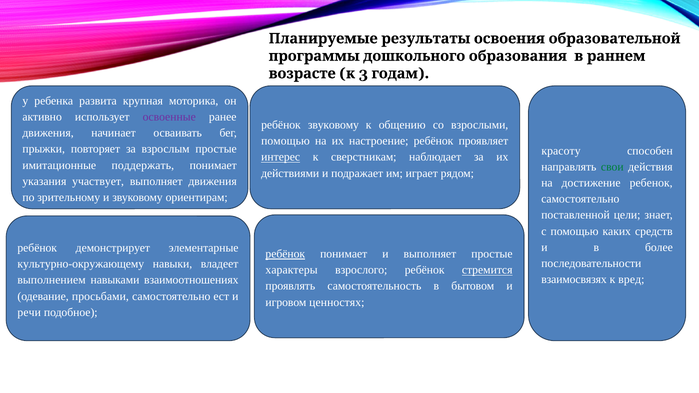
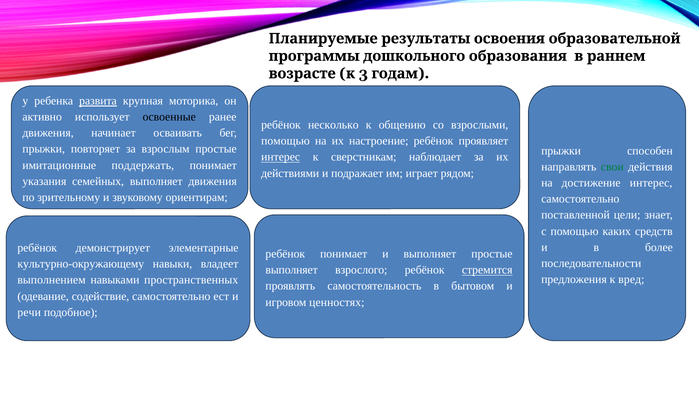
развита underline: none -> present
освоенные colour: purple -> black
ребёнок звуковому: звуковому -> несколько
красоту at (561, 151): красоту -> прыжки
участвует: участвует -> семейных
достижение ребенок: ребенок -> интерес
ребёнок at (285, 254) underline: present -> none
характеры at (292, 270): характеры -> выполняет
взаимосвязях: взаимосвязях -> предложения
взаимоотношениях: взаимоотношениях -> пространственных
просьбами: просьбами -> содействие
